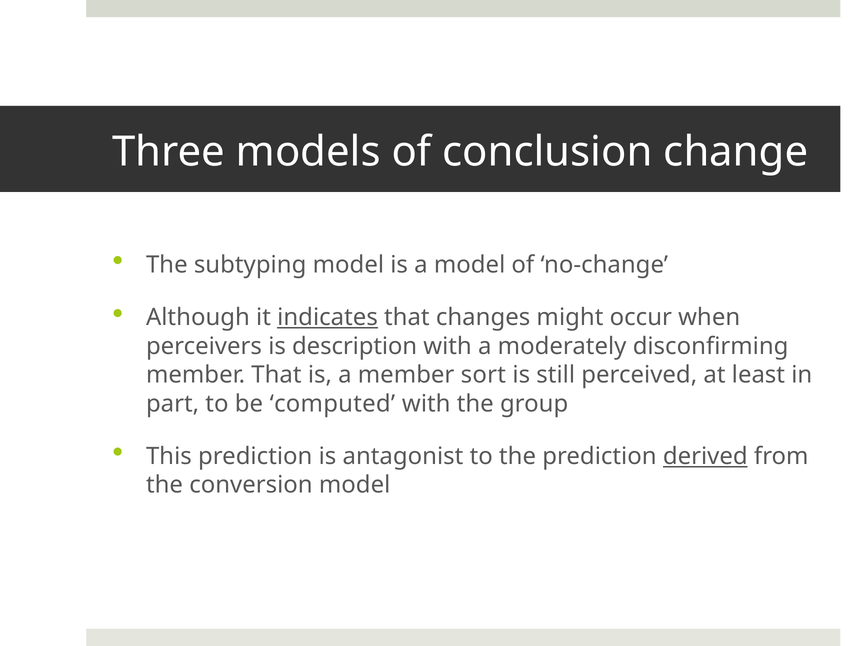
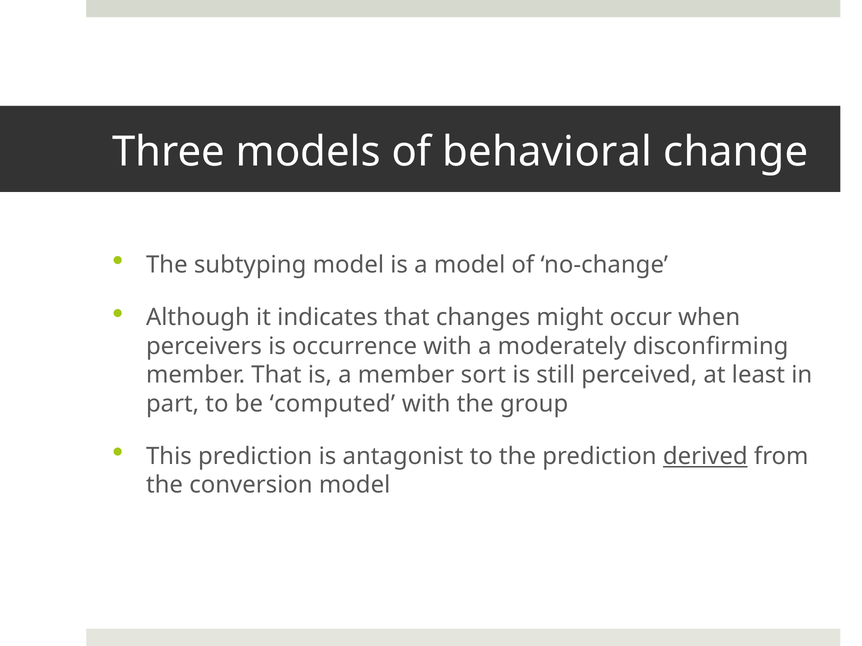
conclusion: conclusion -> behavioral
indicates underline: present -> none
description: description -> occurrence
